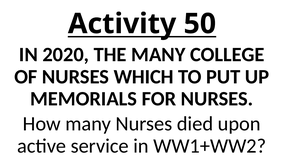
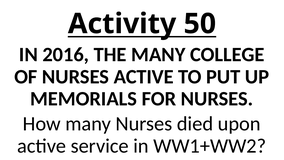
2020: 2020 -> 2016
NURSES WHICH: WHICH -> ACTIVE
